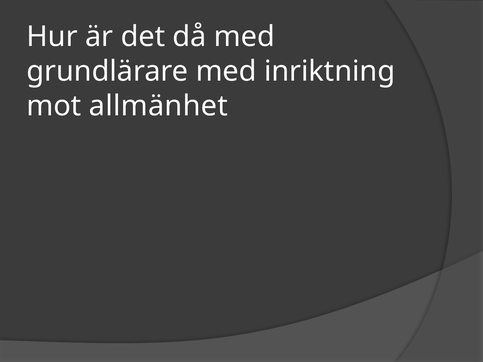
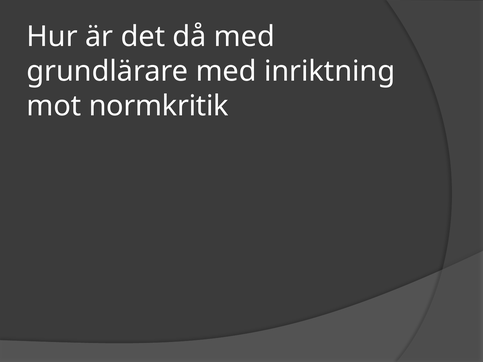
allmänhet: allmänhet -> normkritik
